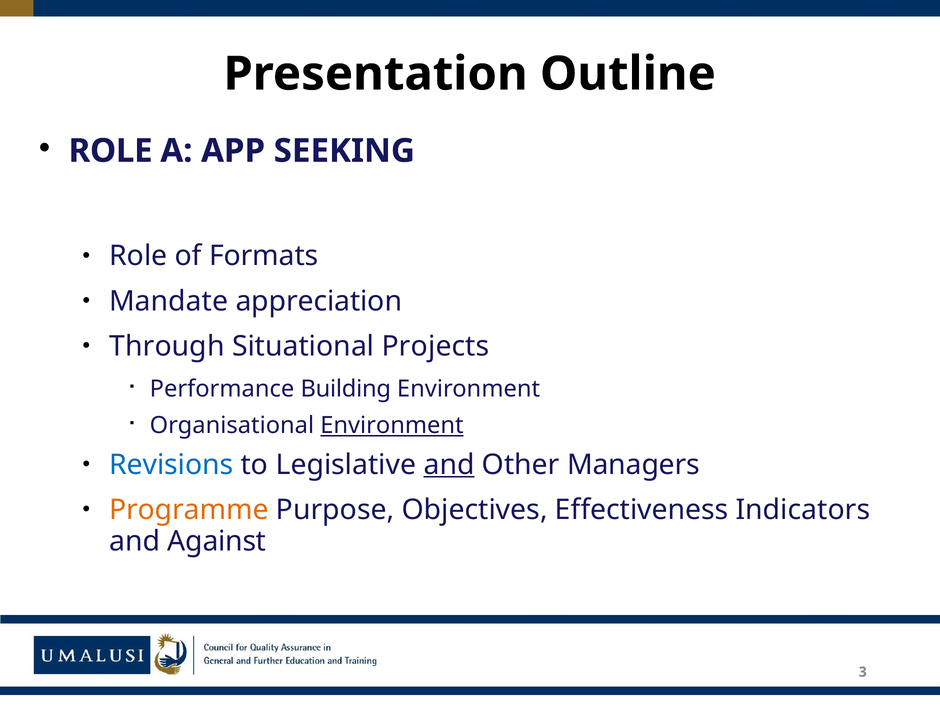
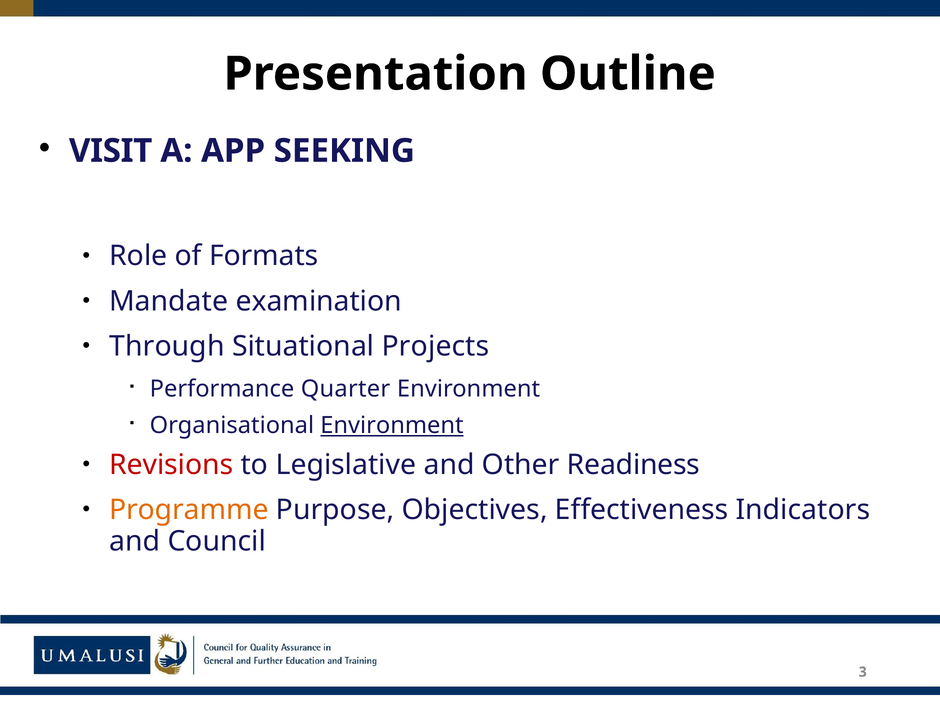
ROLE at (111, 151): ROLE -> VISIT
appreciation: appreciation -> examination
Building: Building -> Quarter
Revisions colour: blue -> red
and at (449, 465) underline: present -> none
Managers: Managers -> Readiness
Against: Against -> Council
